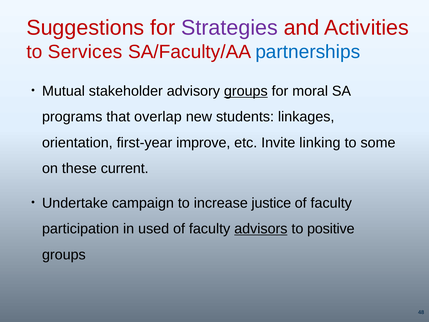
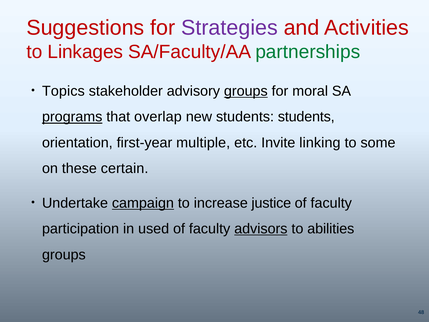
Services: Services -> Linkages
partnerships colour: blue -> green
Mutual: Mutual -> Topics
programs underline: none -> present
students linkages: linkages -> students
improve: improve -> multiple
current: current -> certain
campaign underline: none -> present
positive: positive -> abilities
